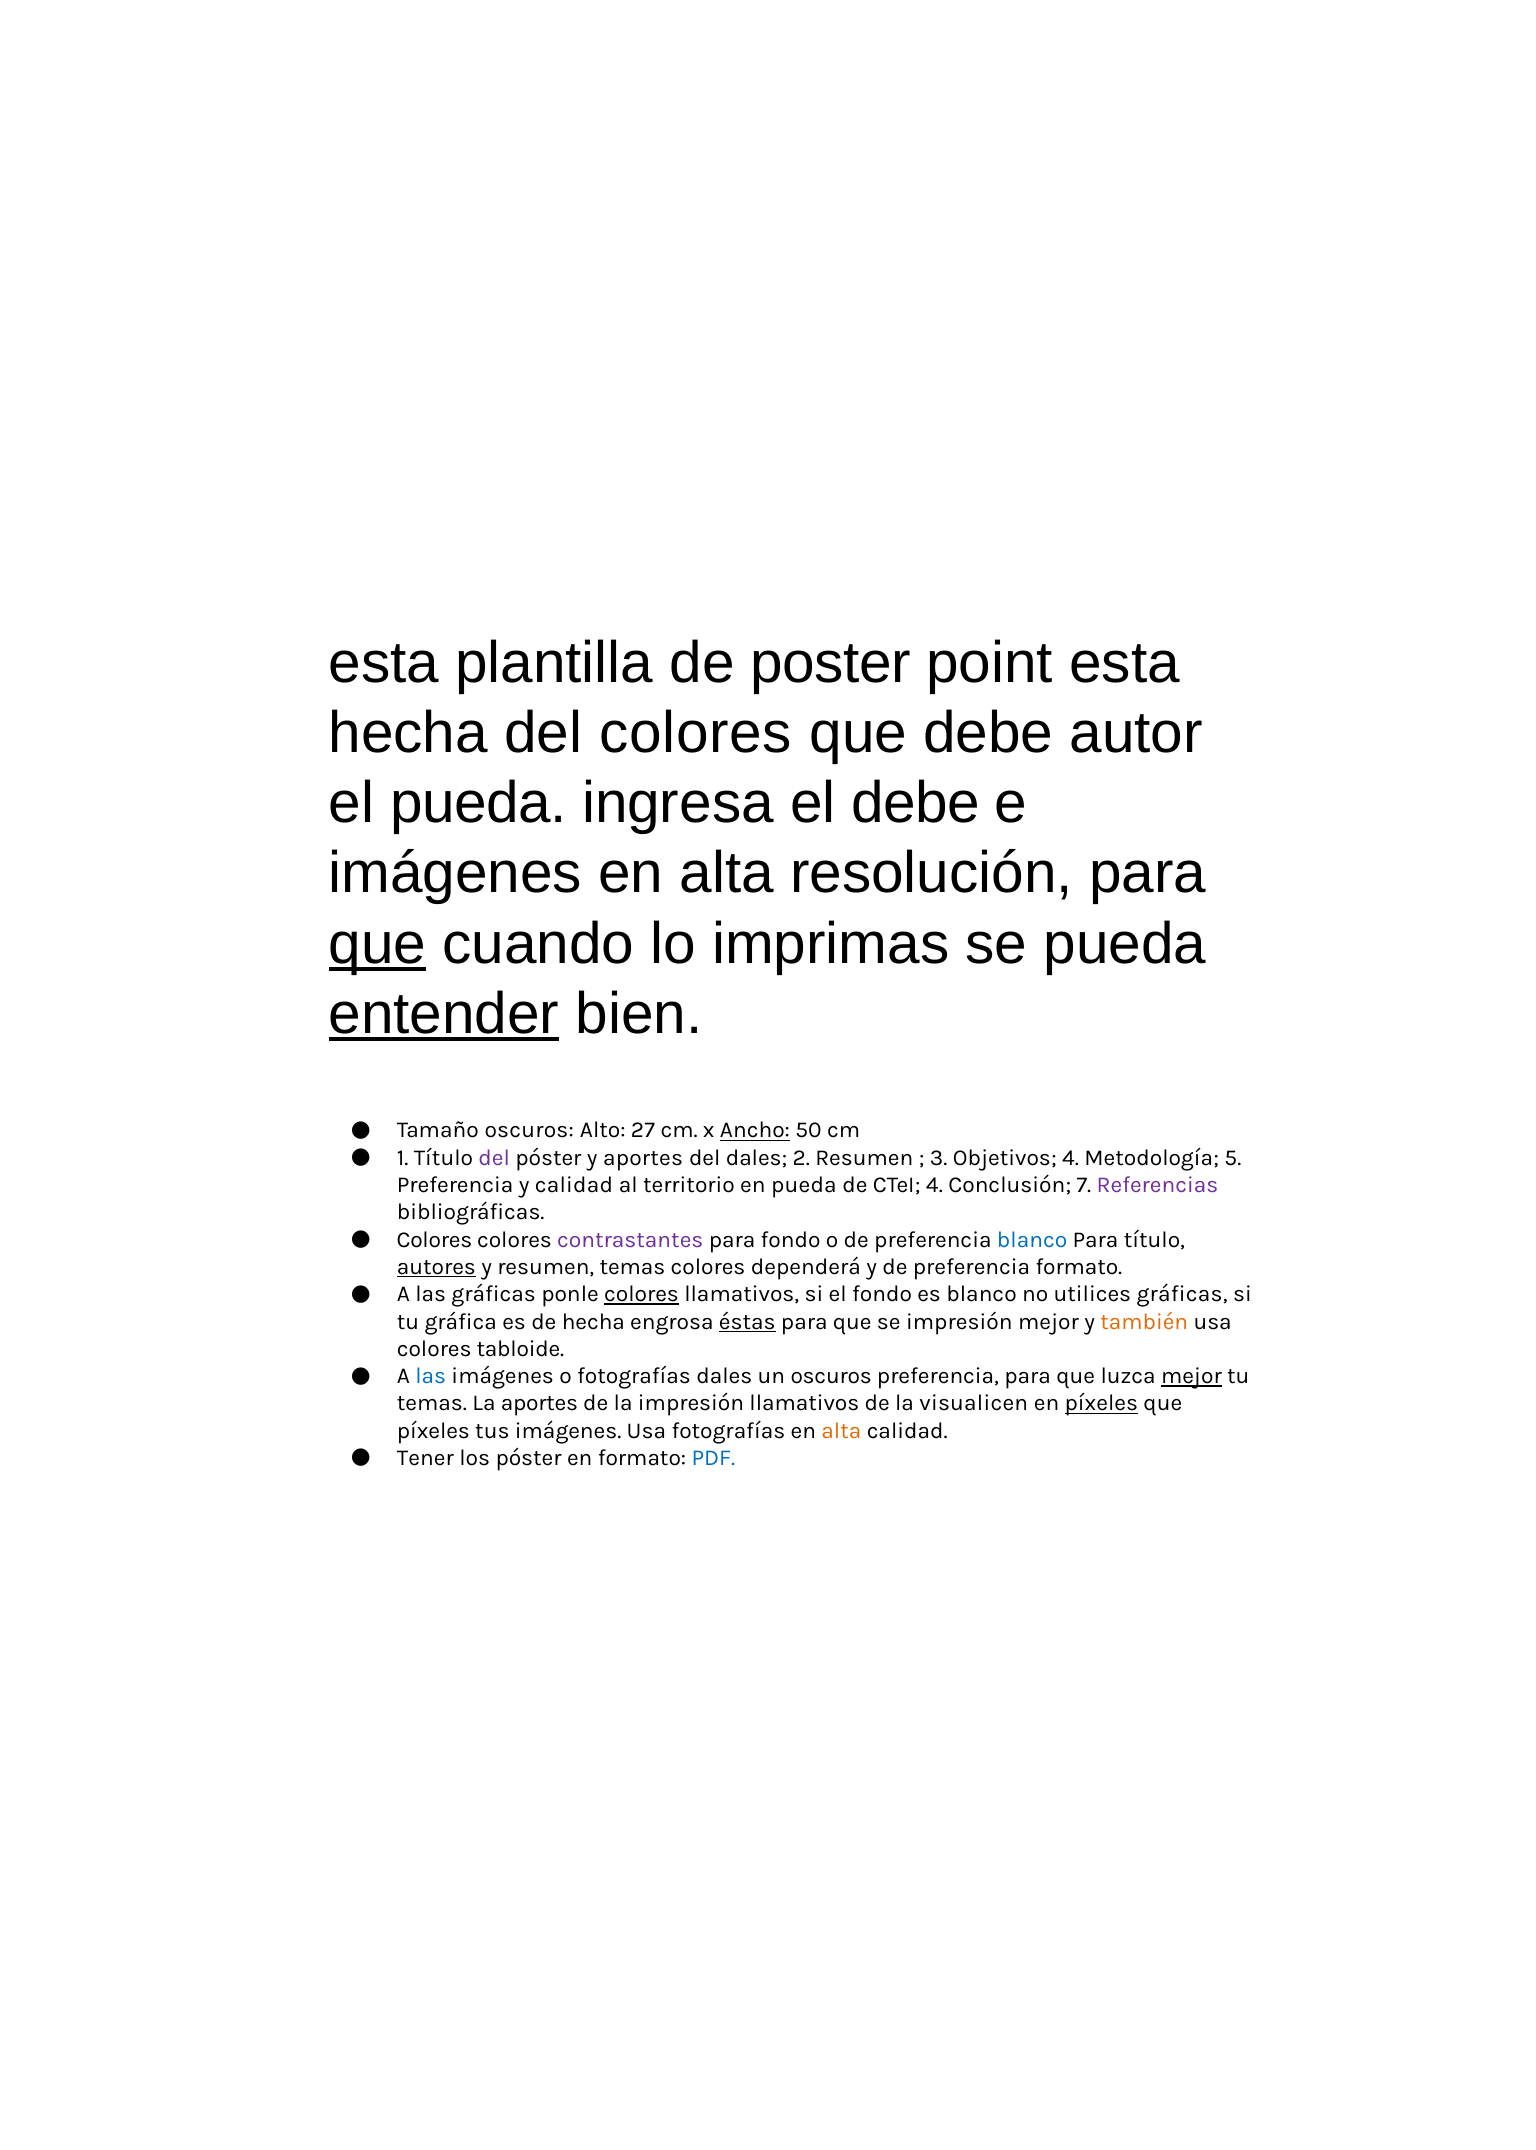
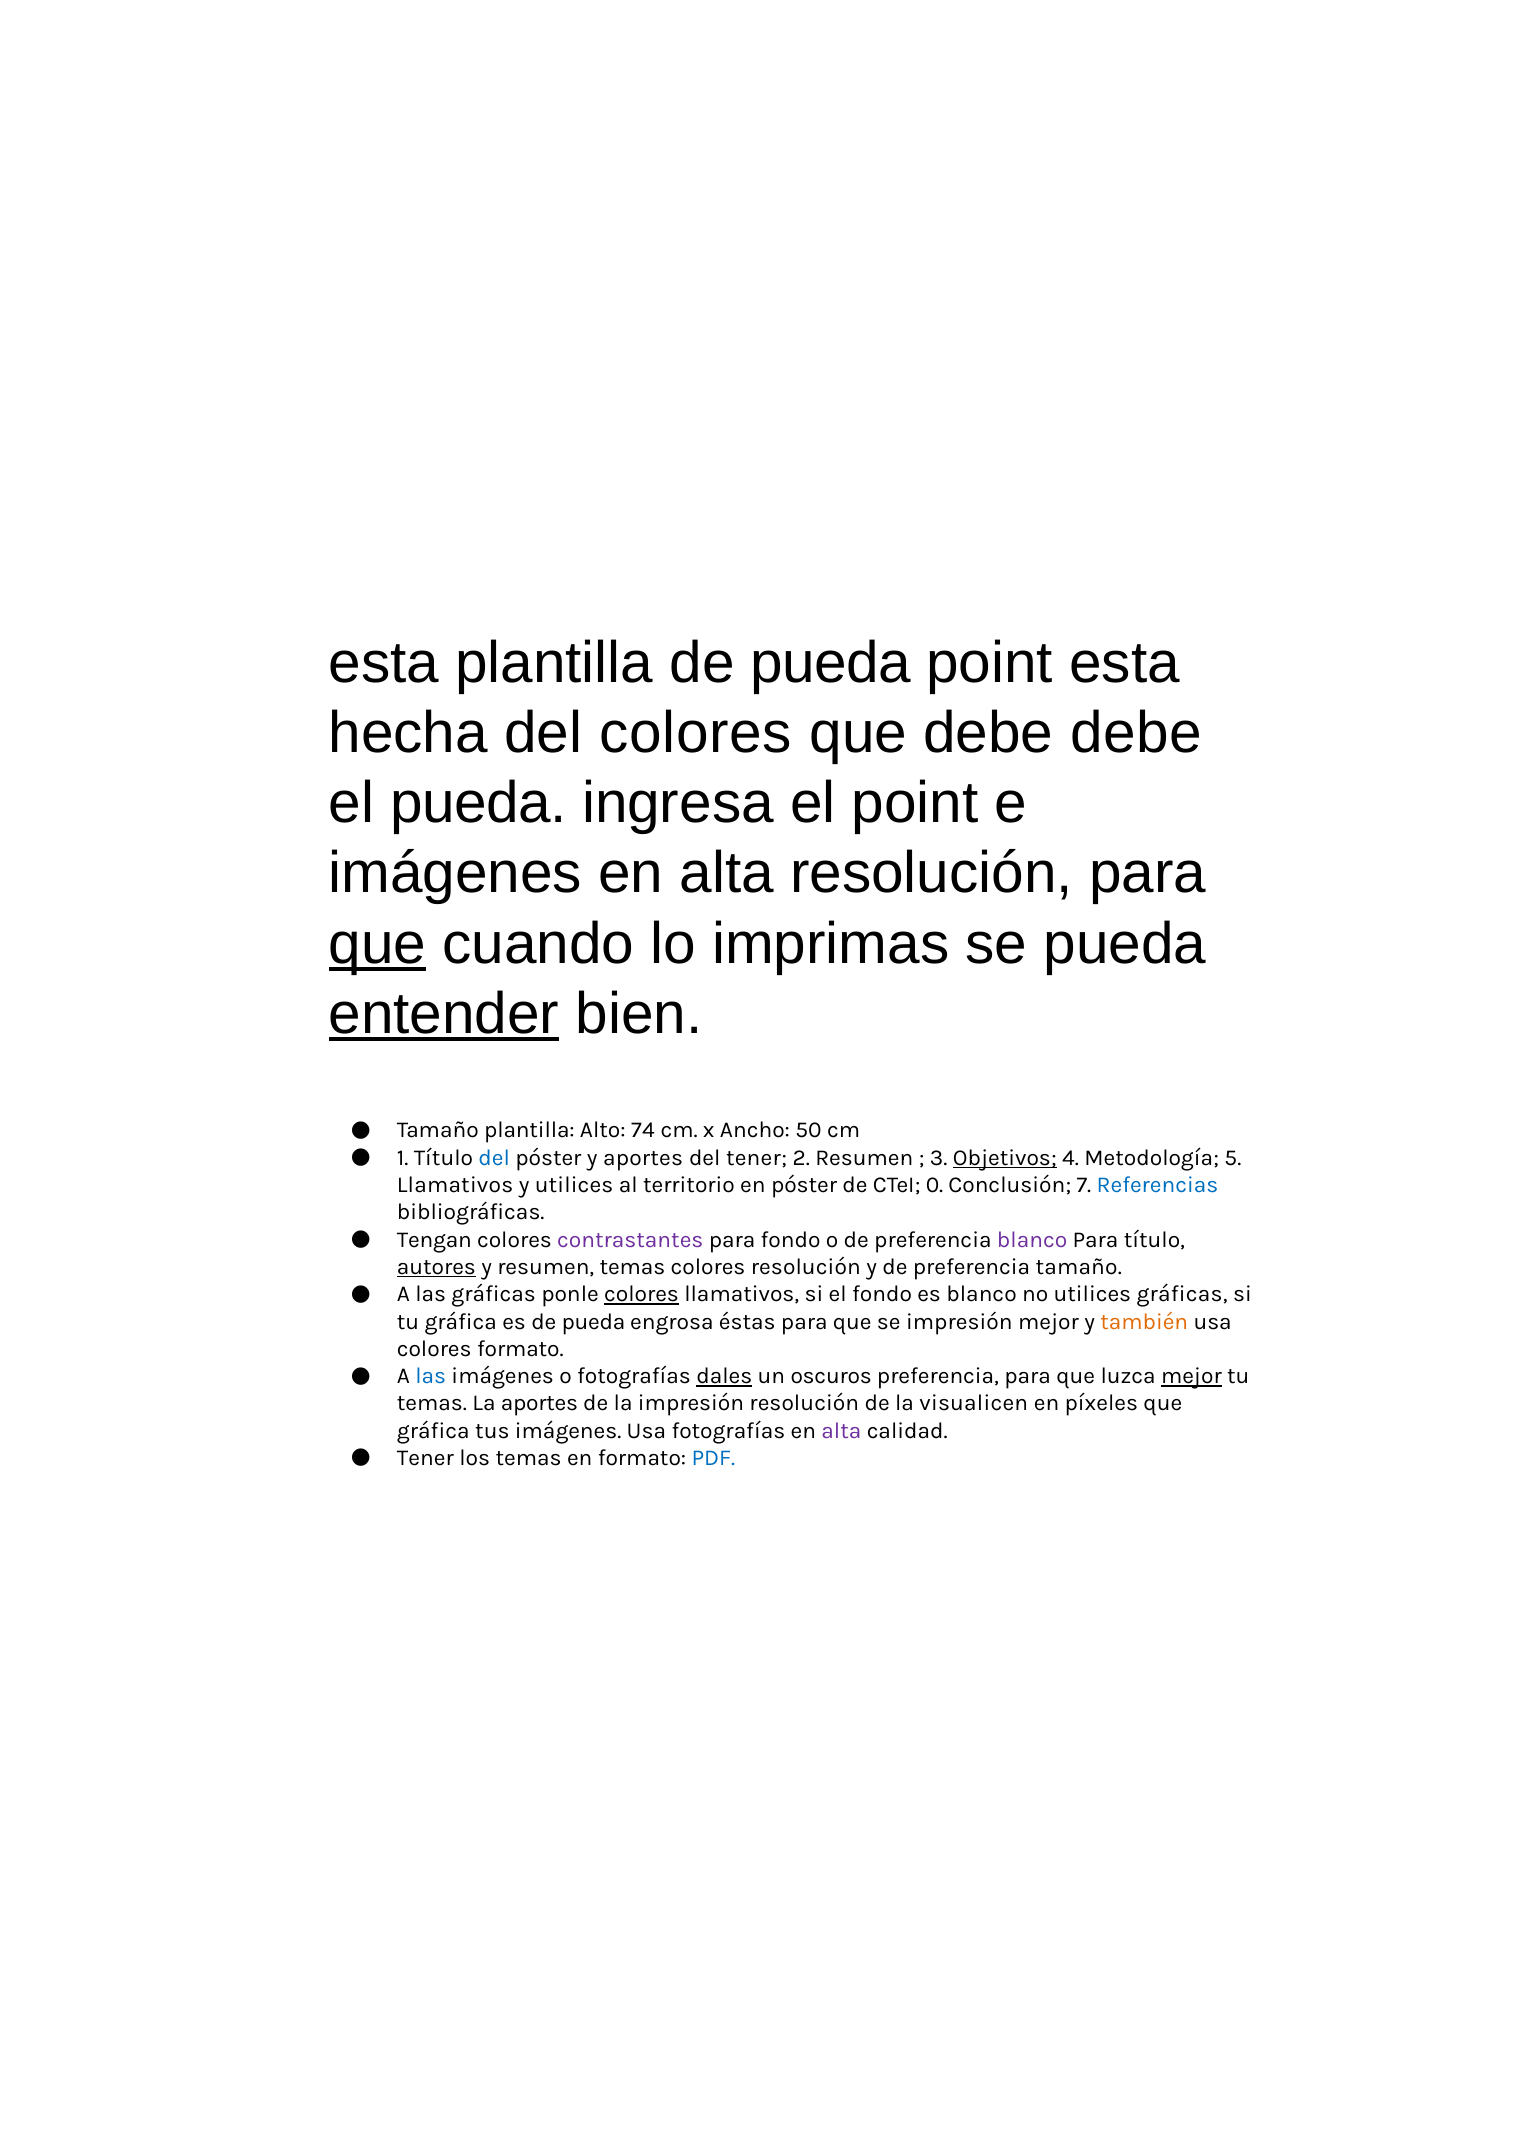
plantilla de poster: poster -> pueda
debe autor: autor -> debe
el debe: debe -> point
Tamaño oscuros: oscuros -> plantilla
27: 27 -> 74
Ancho underline: present -> none
del at (494, 1158) colour: purple -> blue
del dales: dales -> tener
Objetivos underline: none -> present
Preferencia at (455, 1185): Preferencia -> Llamativos
y calidad: calidad -> utilices
en pueda: pueda -> póster
CTeI 4: 4 -> 0
Referencias colour: purple -> blue
Colores at (434, 1240): Colores -> Tengan
blanco at (1032, 1240) colour: blue -> purple
colores dependerá: dependerá -> resolución
preferencia formato: formato -> tamaño
es de hecha: hecha -> pueda
éstas underline: present -> none
colores tabloide: tabloide -> formato
dales at (724, 1376) underline: none -> present
impresión llamativos: llamativos -> resolución
píxeles at (1101, 1404) underline: present -> none
píxeles at (433, 1431): píxeles -> gráfica
alta at (841, 1431) colour: orange -> purple
los póster: póster -> temas
